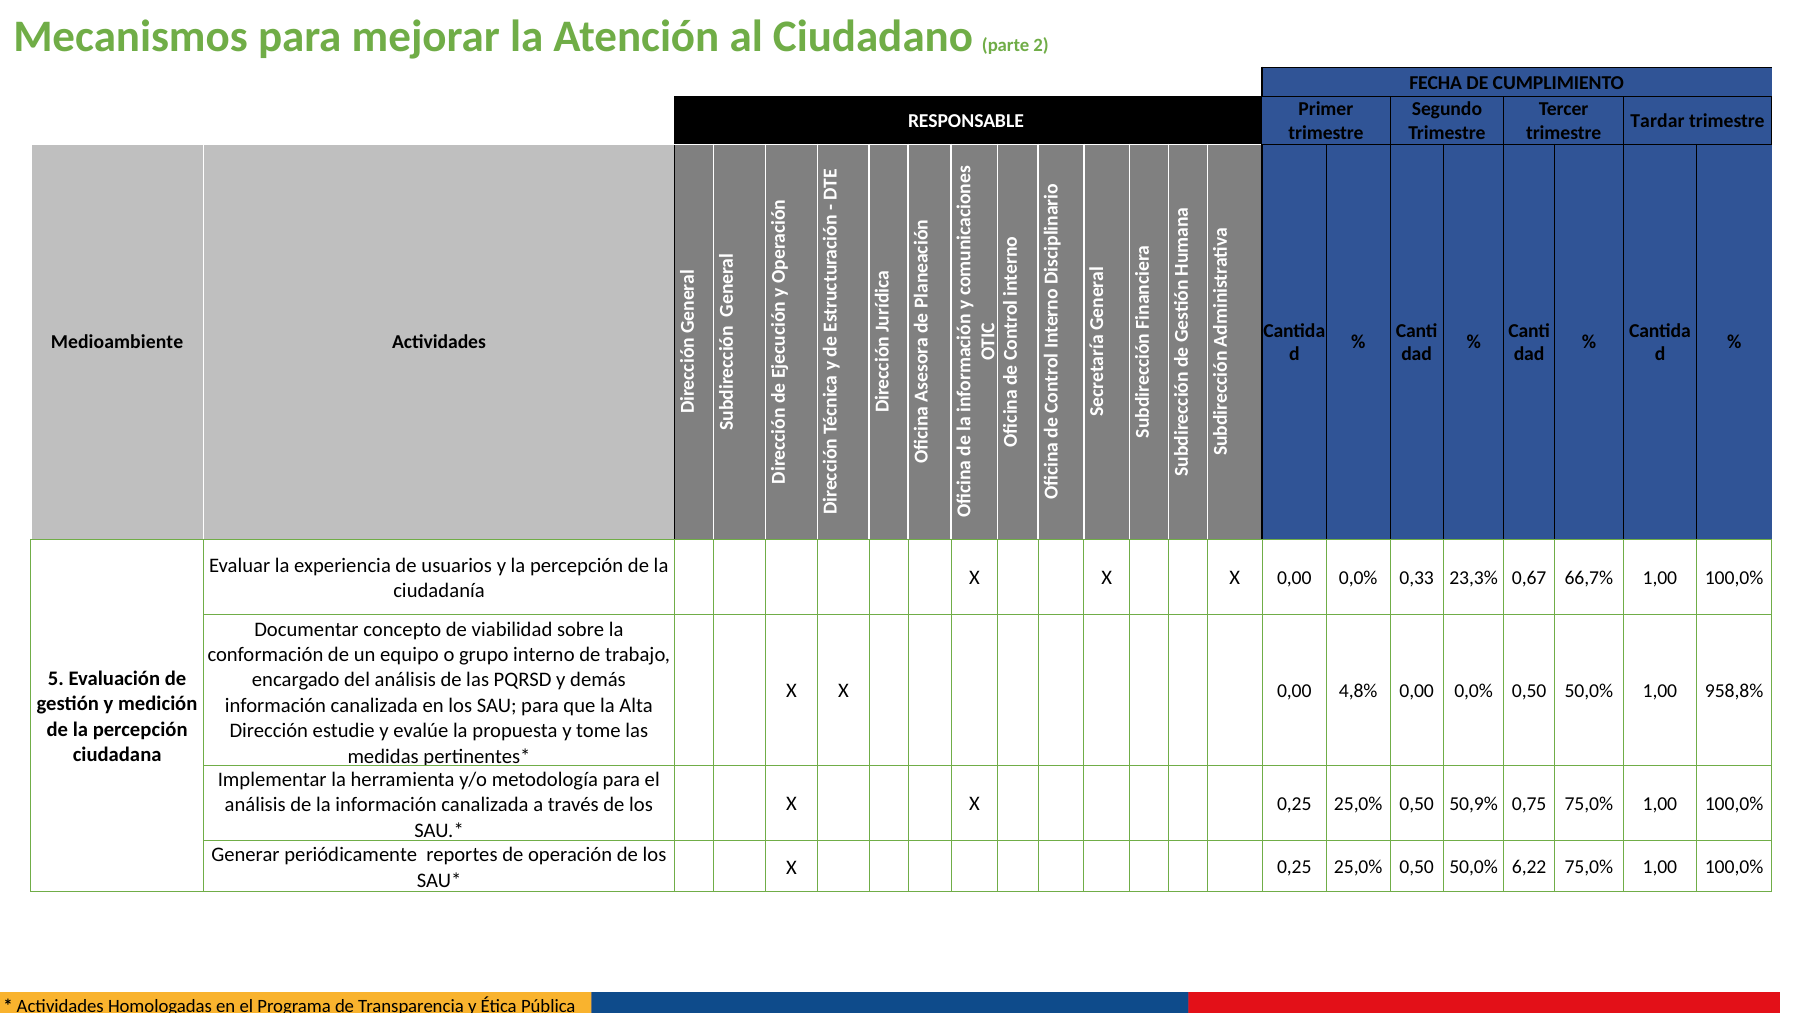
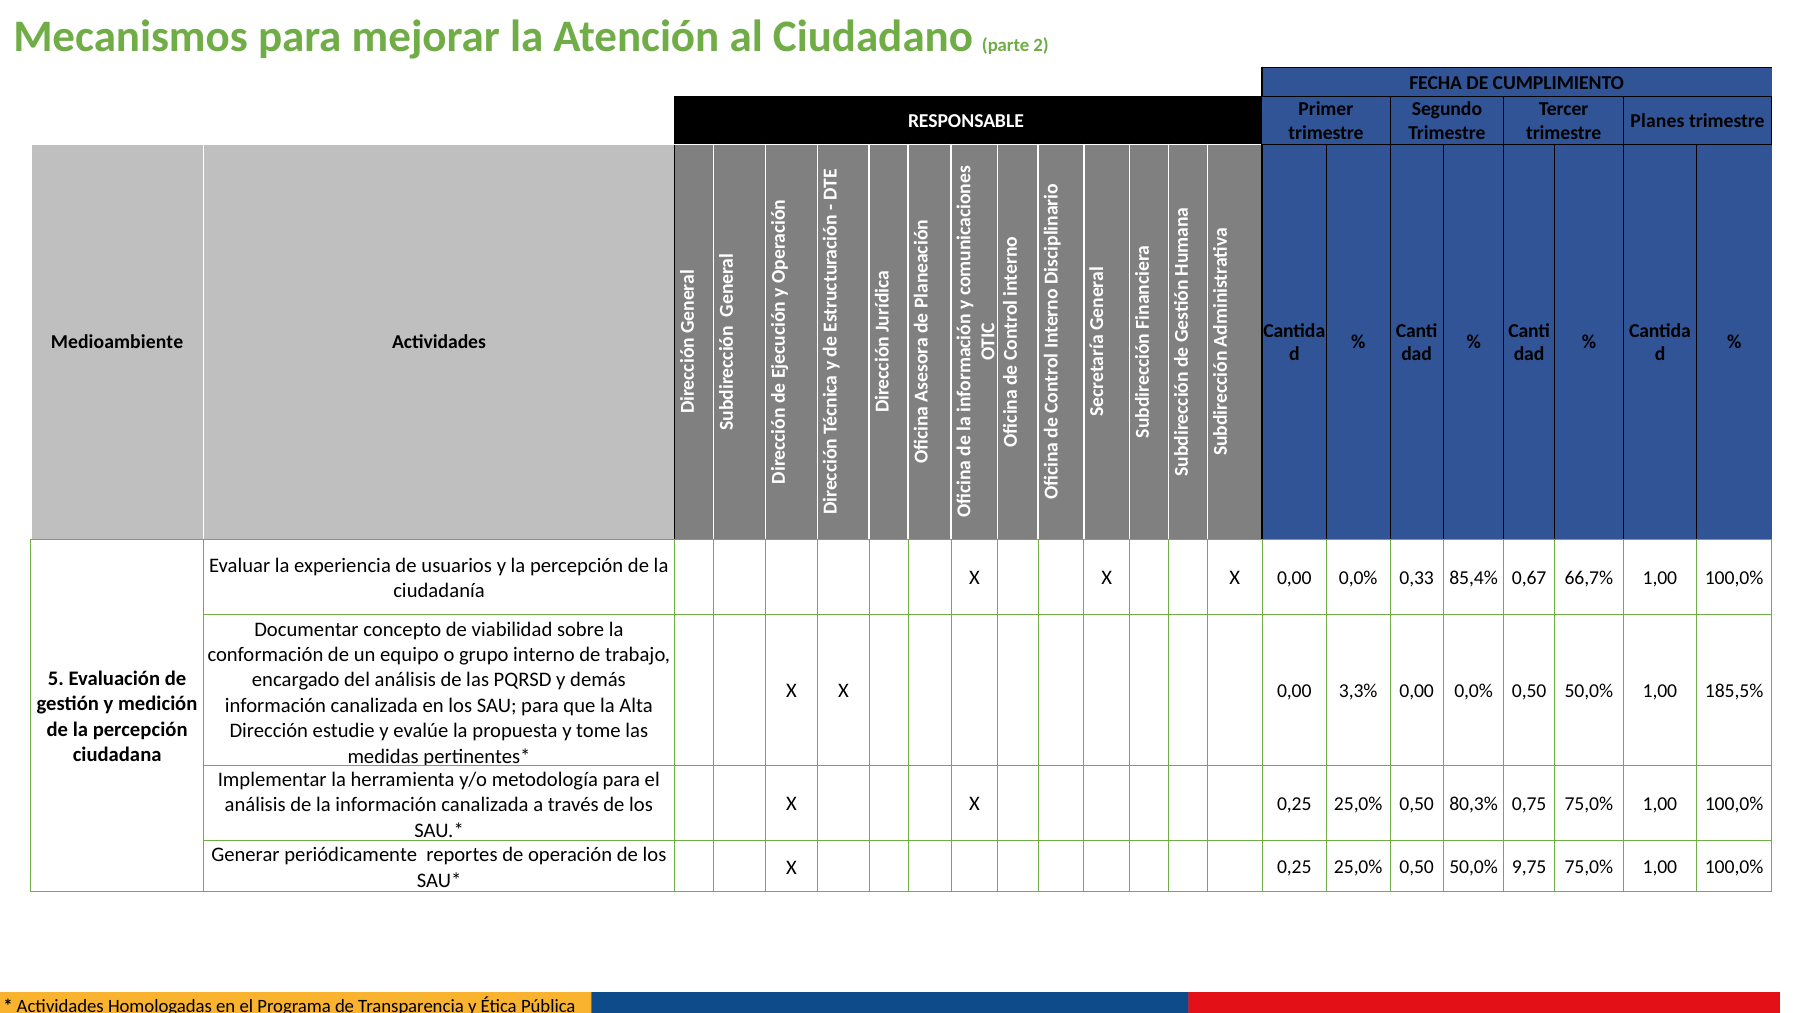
Tardar: Tardar -> Planes
23,3%: 23,3% -> 85,4%
4,8%: 4,8% -> 3,3%
958,8%: 958,8% -> 185,5%
50,9%: 50,9% -> 80,3%
6,22: 6,22 -> 9,75
